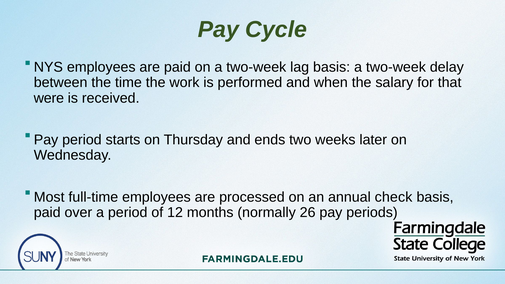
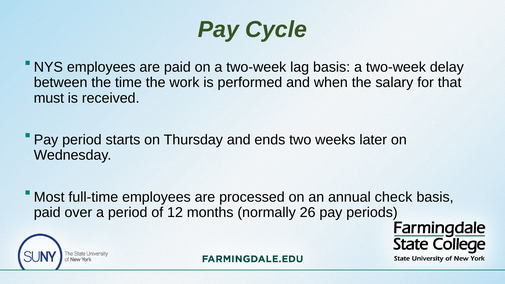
were: were -> must
